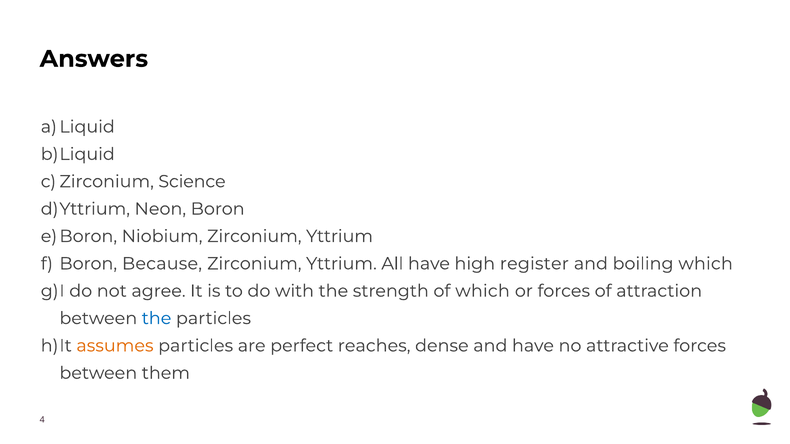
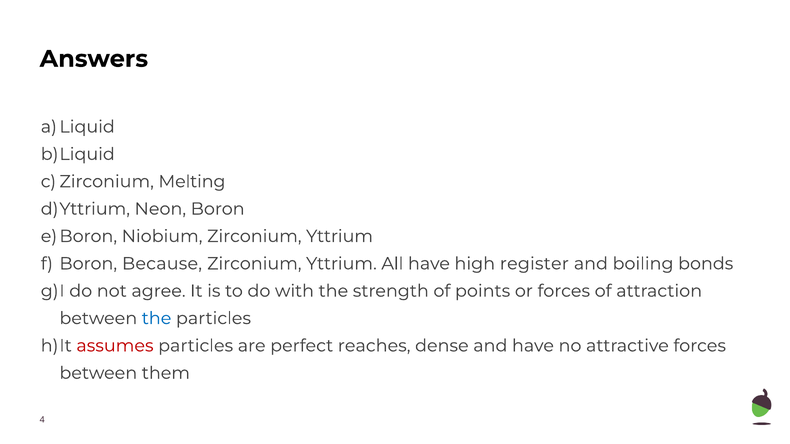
Science: Science -> Melting
boiling which: which -> bonds
of which: which -> points
assumes colour: orange -> red
